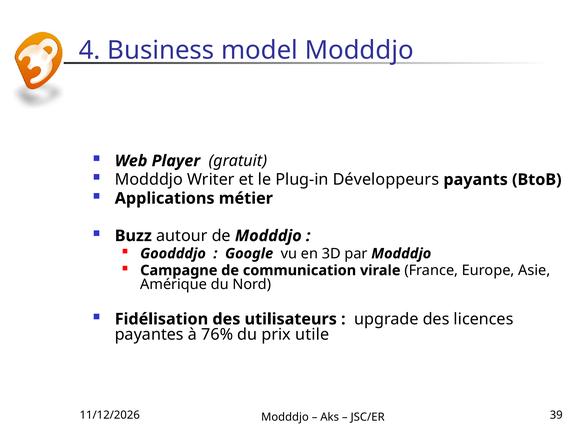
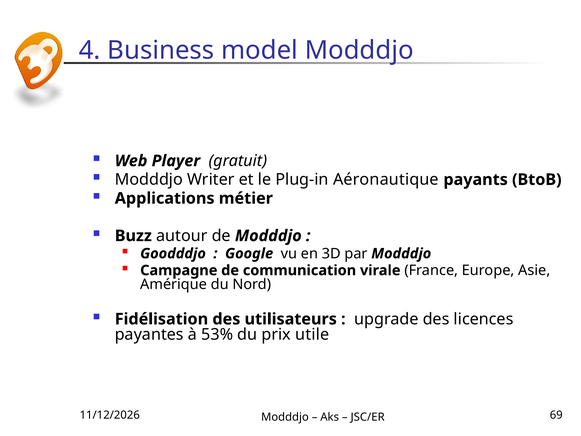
Développeurs: Développeurs -> Aéronautique
76%: 76% -> 53%
39: 39 -> 69
